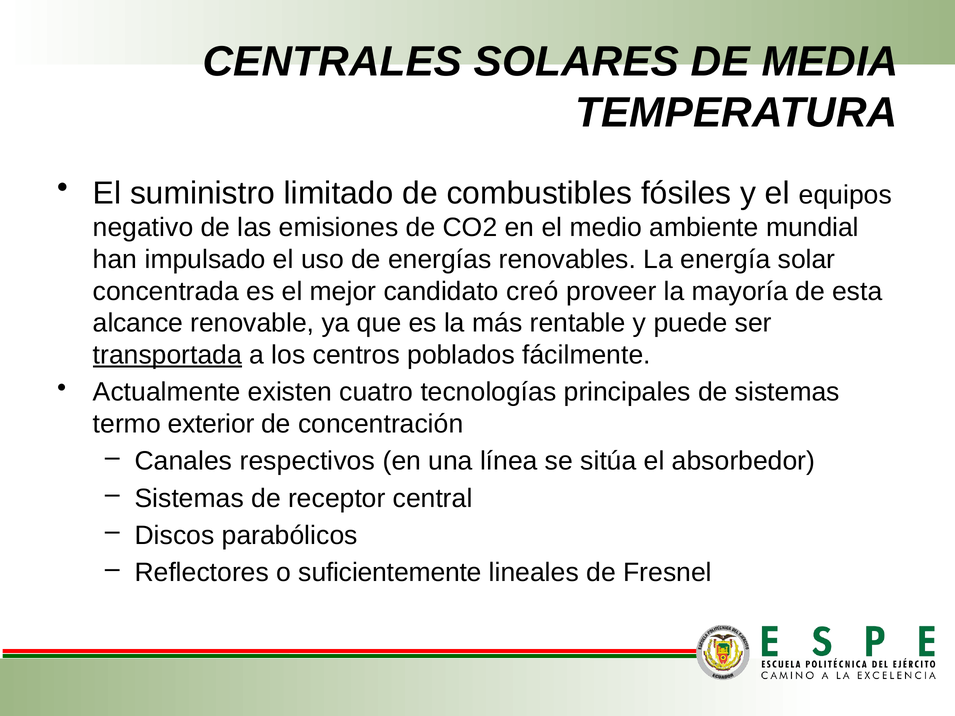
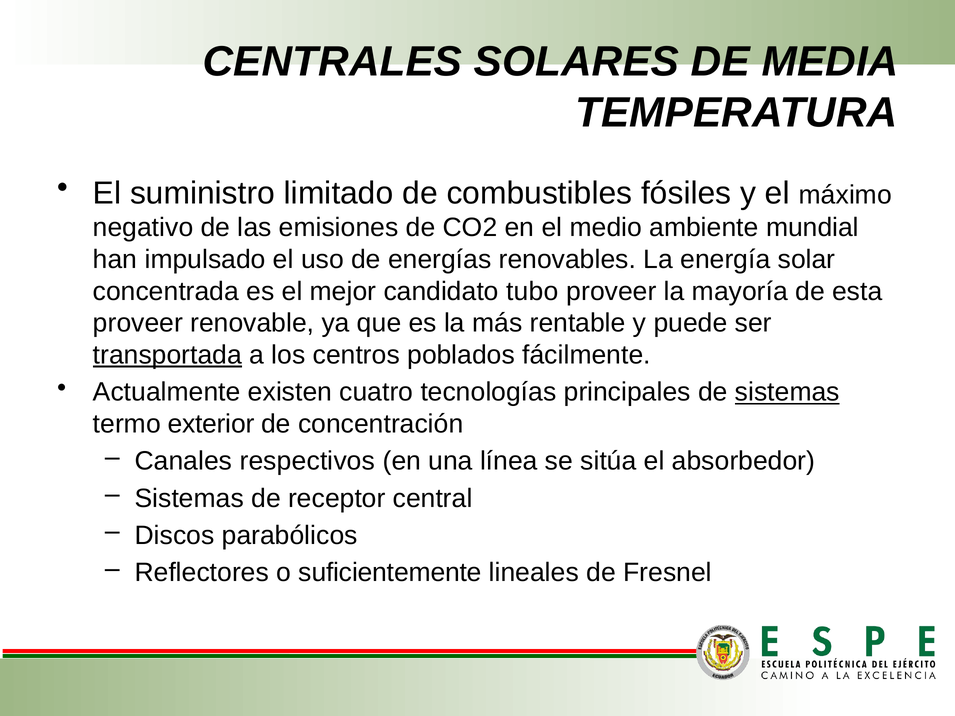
equipos: equipos -> máximo
creó: creó -> tubo
alcance at (138, 323): alcance -> proveer
sistemas at (787, 392) underline: none -> present
